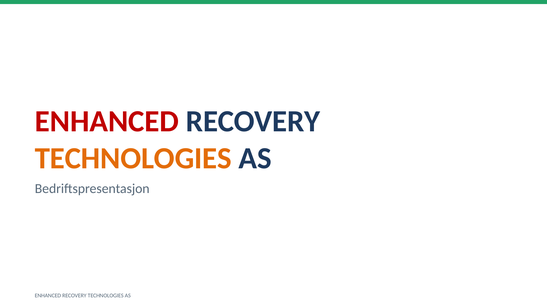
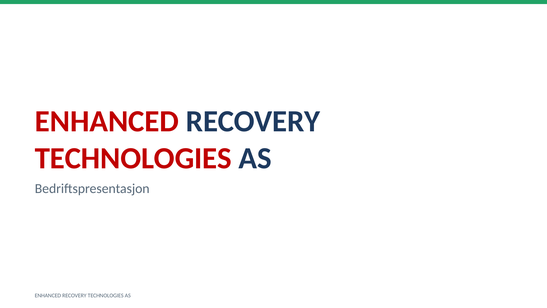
TECHNOLOGIES at (133, 158) colour: orange -> red
